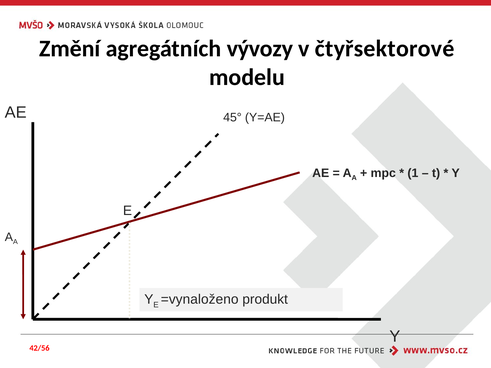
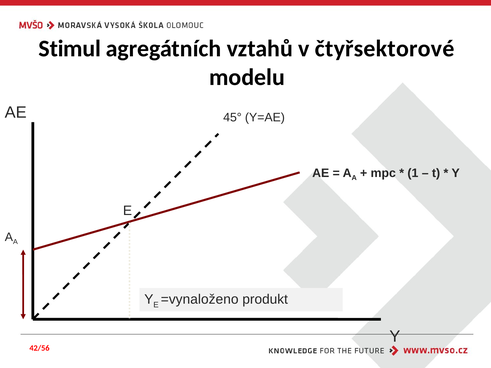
Změní: Změní -> Stimul
vývozy: vývozy -> vztahů
